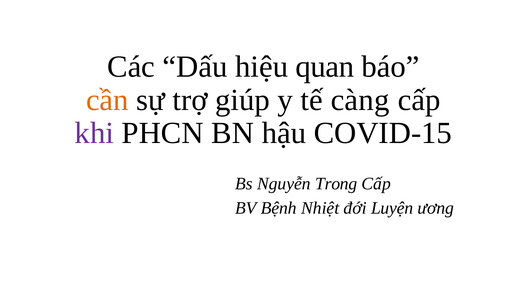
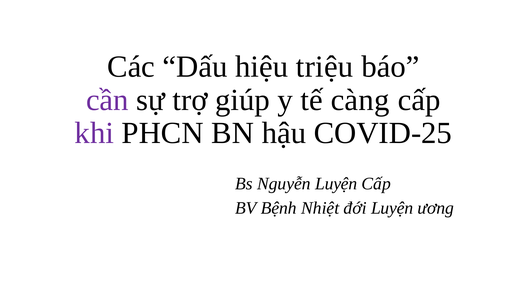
quan: quan -> triệu
cần colour: orange -> purple
COVID-15: COVID-15 -> COVID-25
Nguyễn Trong: Trong -> Luyện
